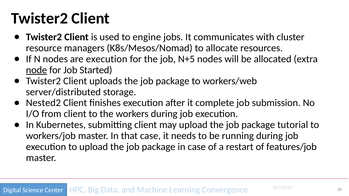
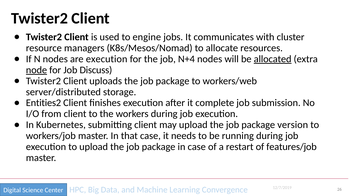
N+5: N+5 -> N+4
allocated underline: none -> present
Started: Started -> Discuss
Nested2: Nested2 -> Entities2
tutorial: tutorial -> version
